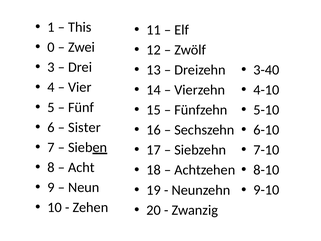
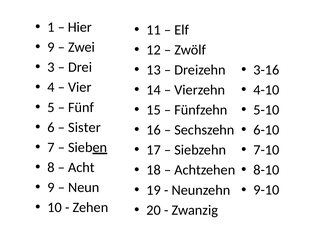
This: This -> Hier
0 at (51, 47): 0 -> 9
3-40: 3-40 -> 3-16
